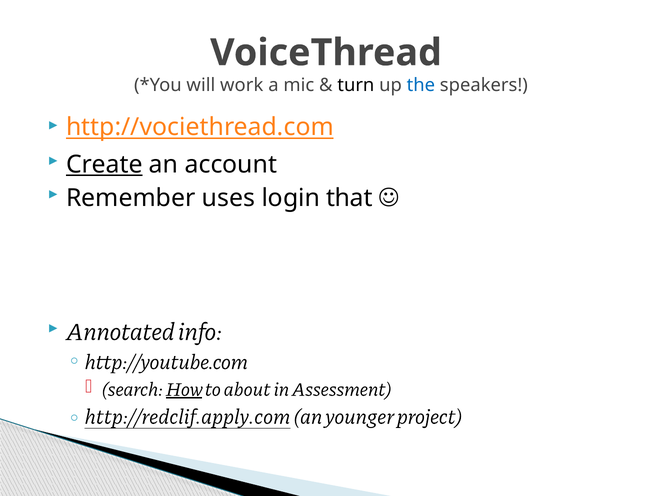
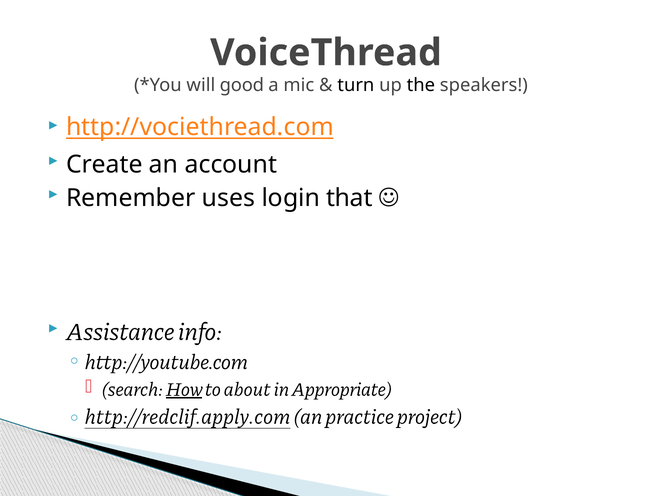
work: work -> good
the colour: blue -> black
Create underline: present -> none
Annotated: Annotated -> Assistance
Assessment: Assessment -> Appropriate
younger: younger -> practice
